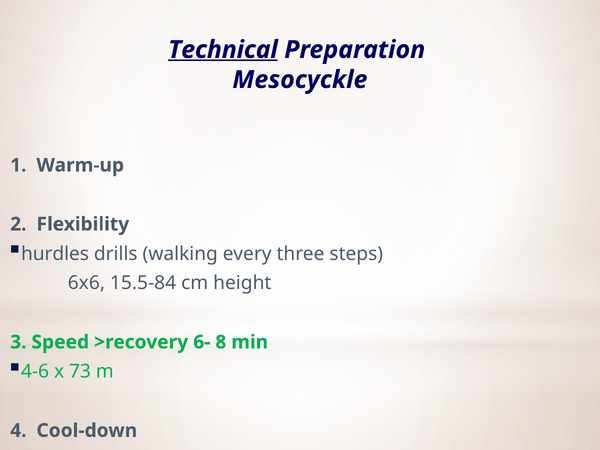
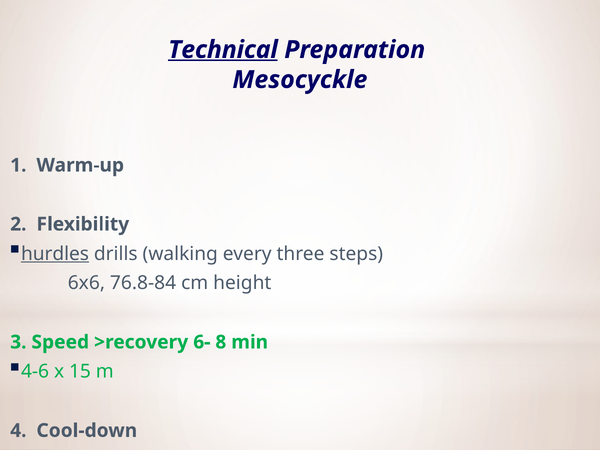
hurdles underline: none -> present
15.5-84: 15.5-84 -> 76.8-84
73: 73 -> 15
